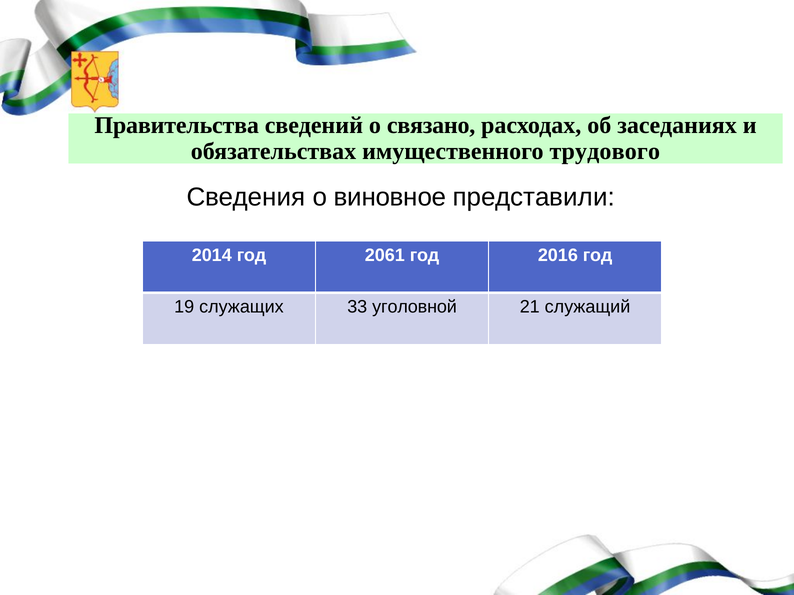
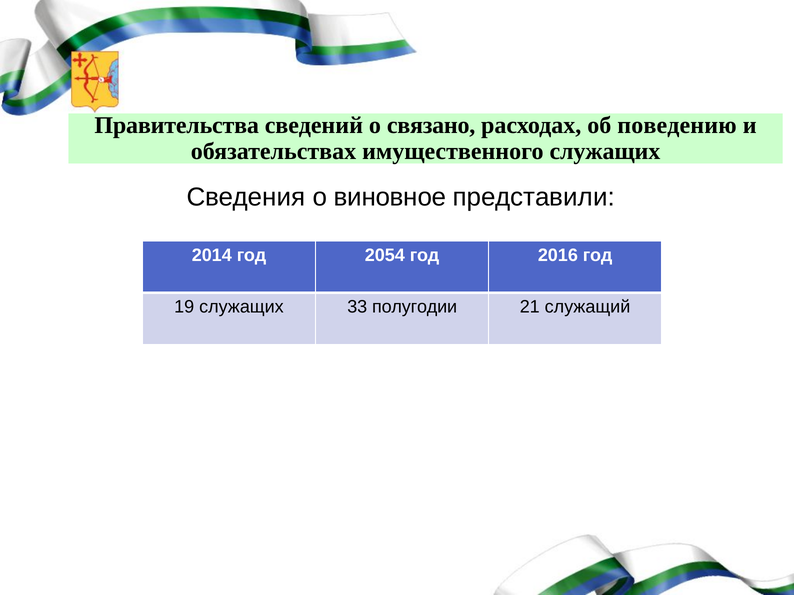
заседаниях: заседаниях -> поведению
имущественного трудового: трудового -> служащих
2061: 2061 -> 2054
уголовной: уголовной -> полугодии
